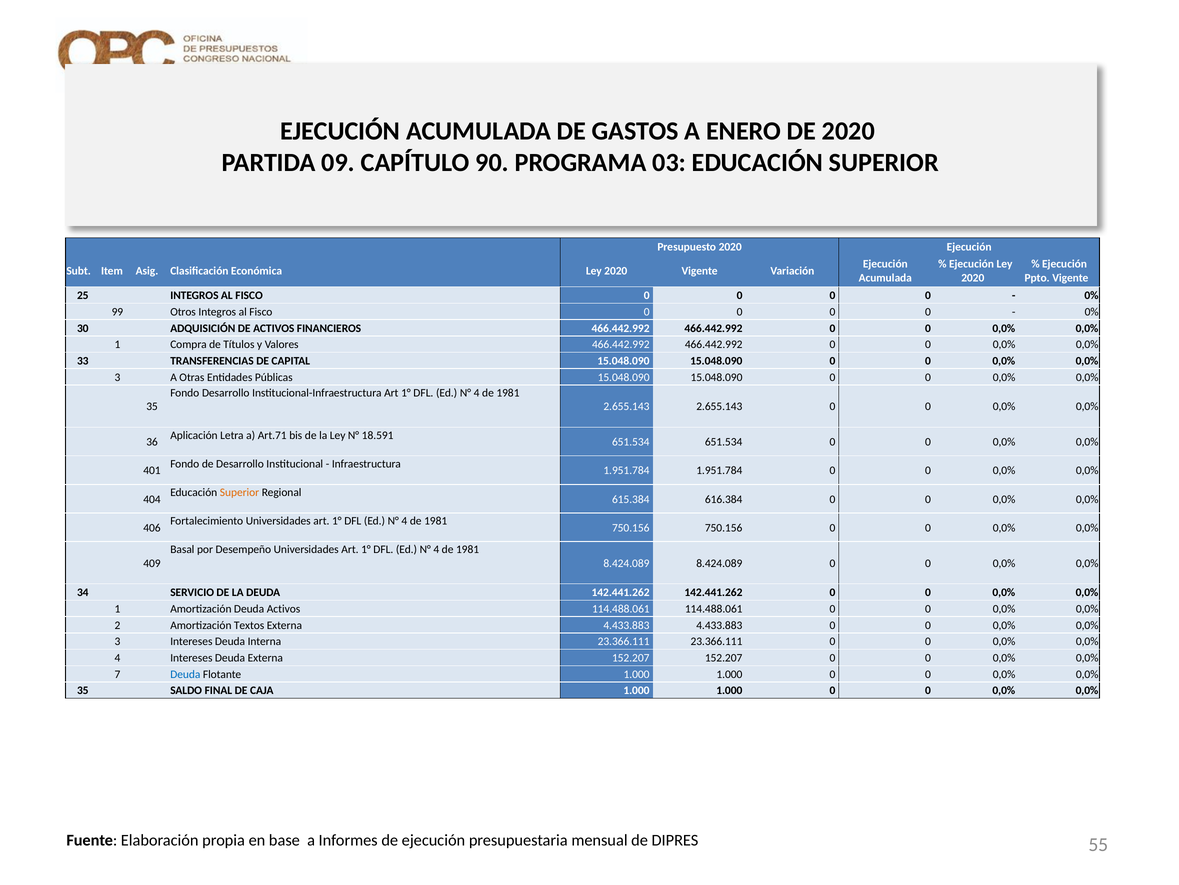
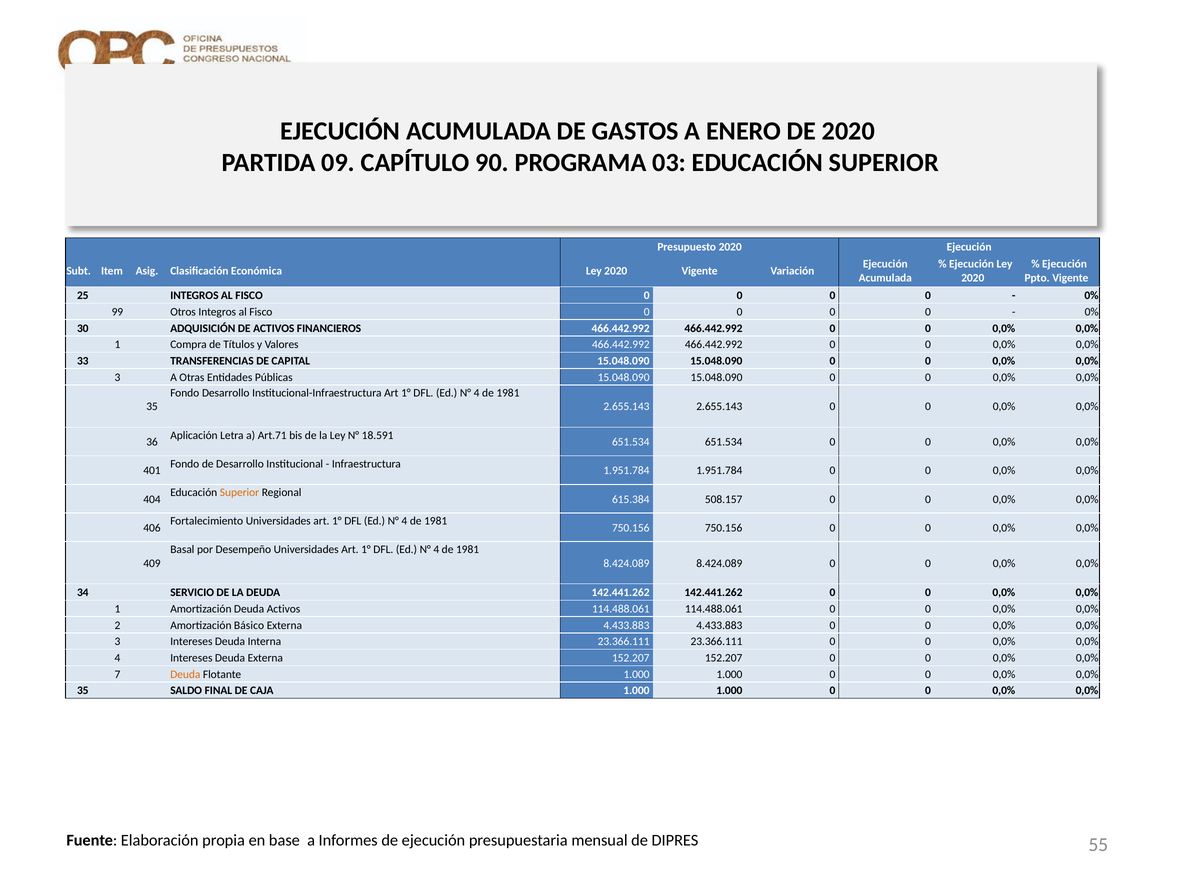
616.384: 616.384 -> 508.157
Textos: Textos -> Básico
Deuda at (185, 674) colour: blue -> orange
